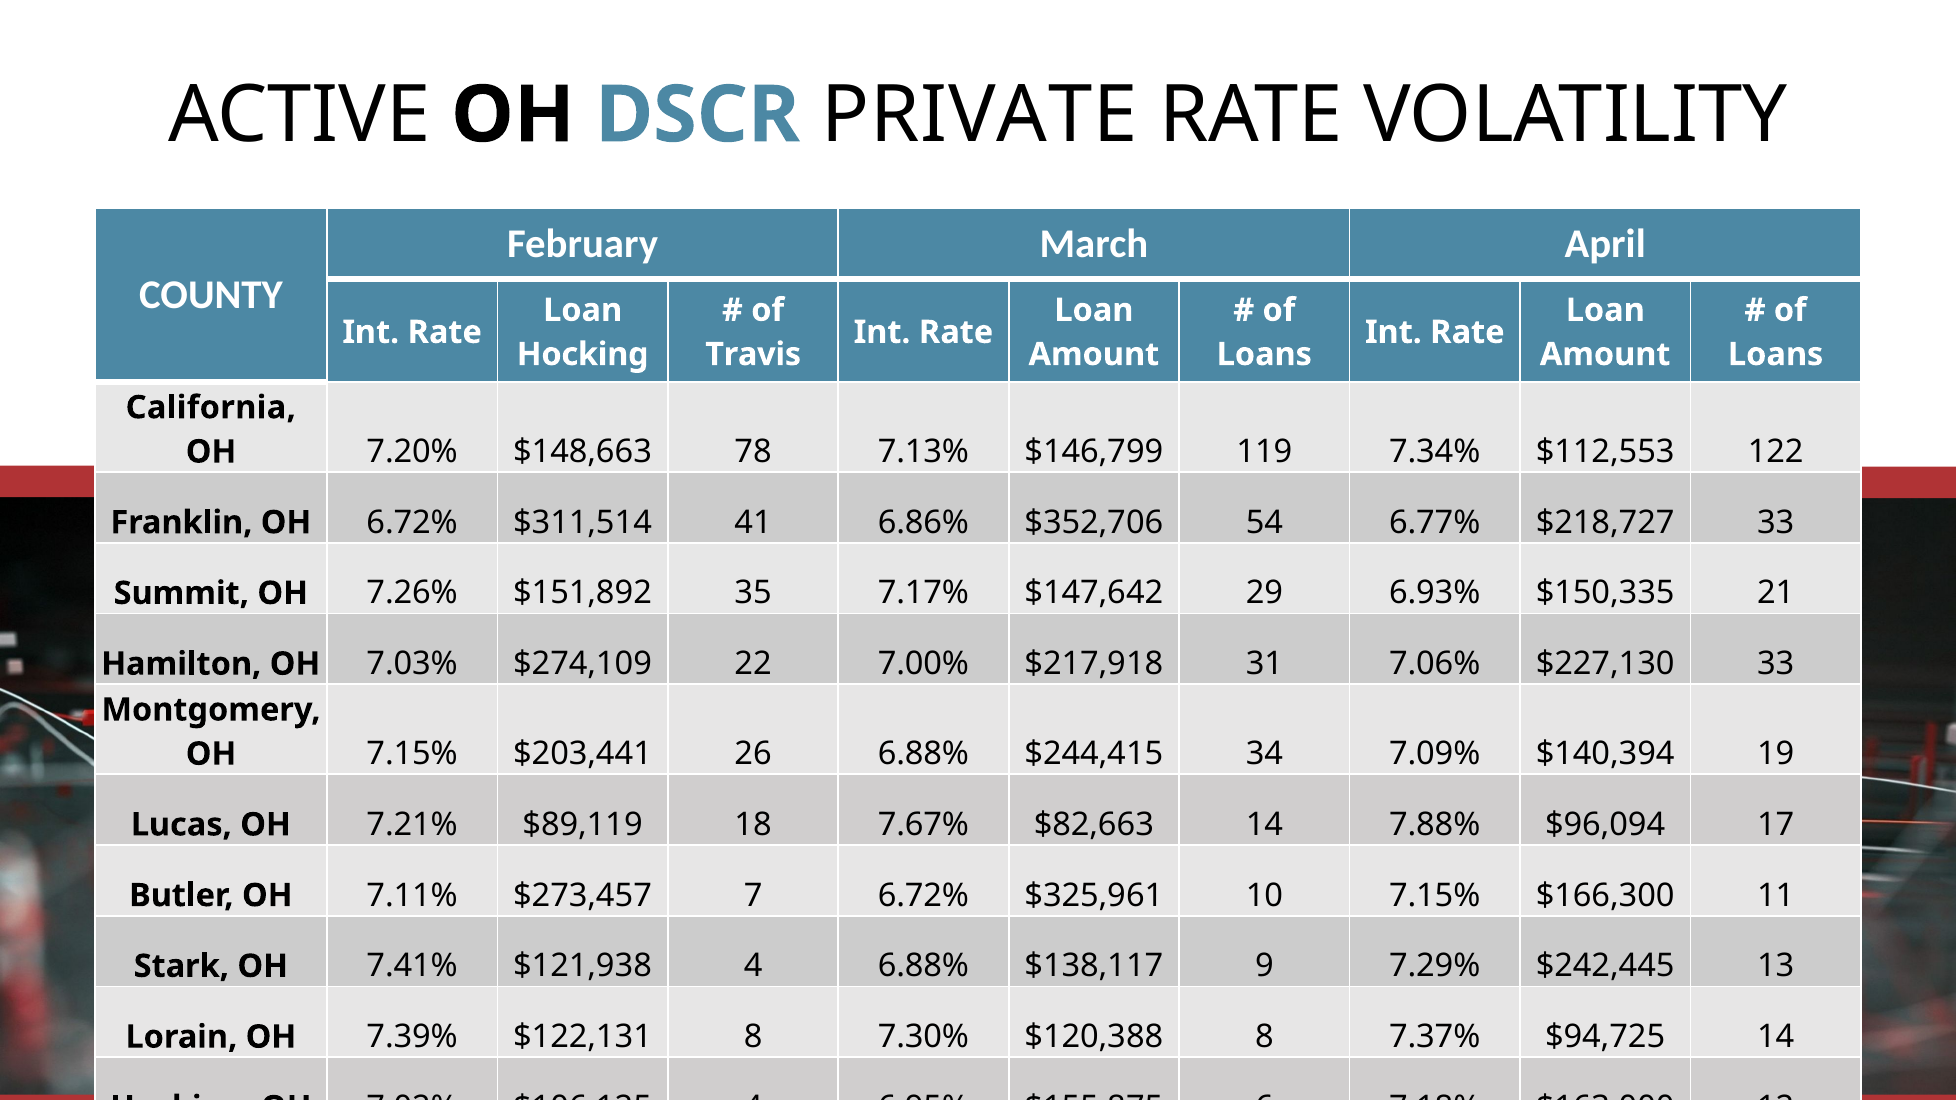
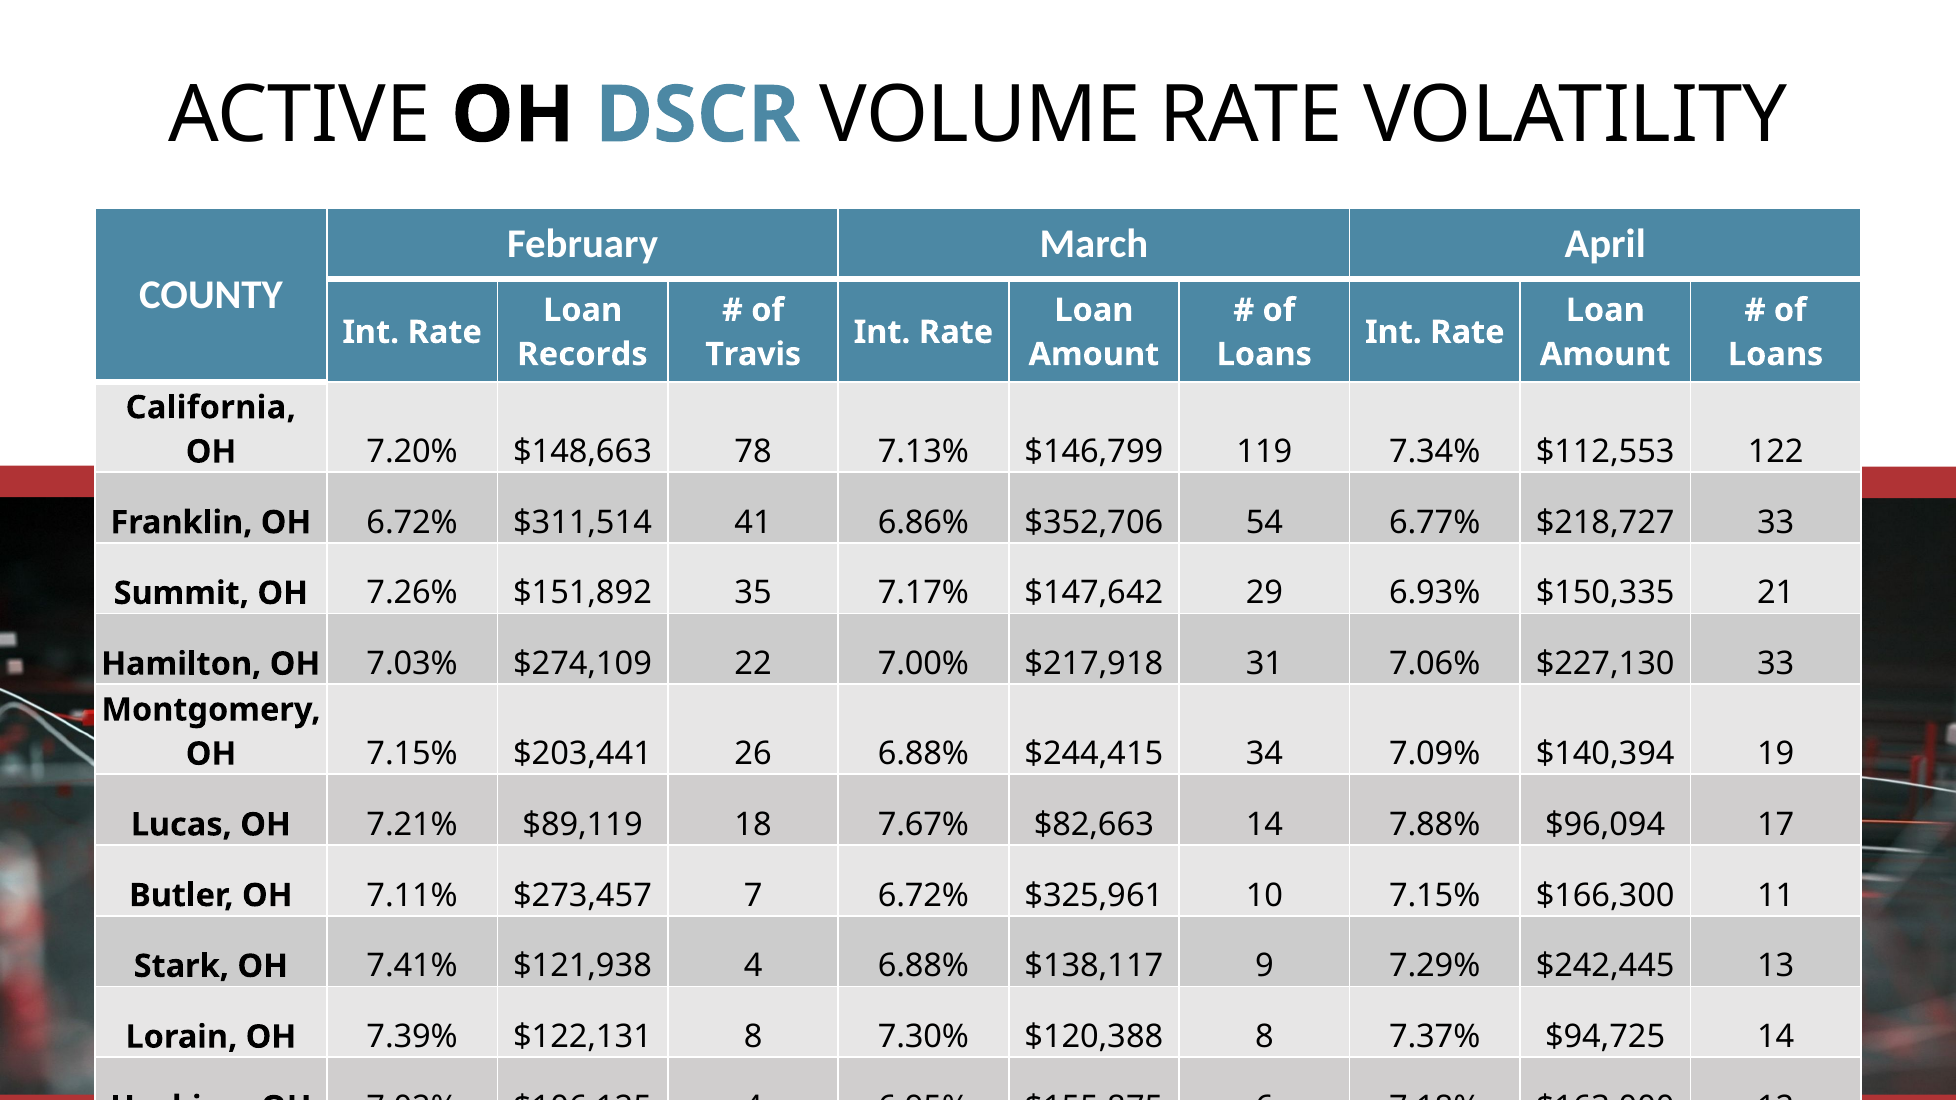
PRIVATE: PRIVATE -> VOLUME
Hocking at (583, 354): Hocking -> Records
